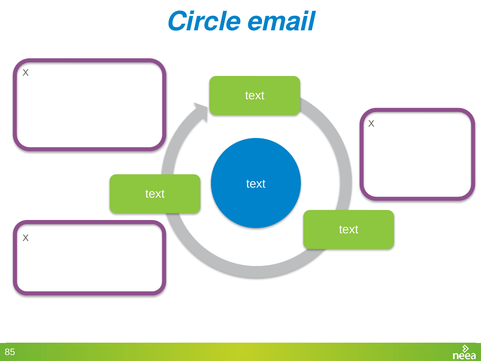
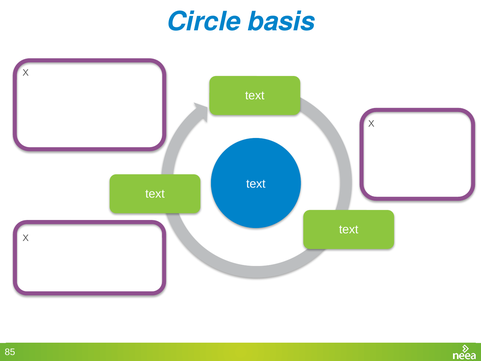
email: email -> basis
